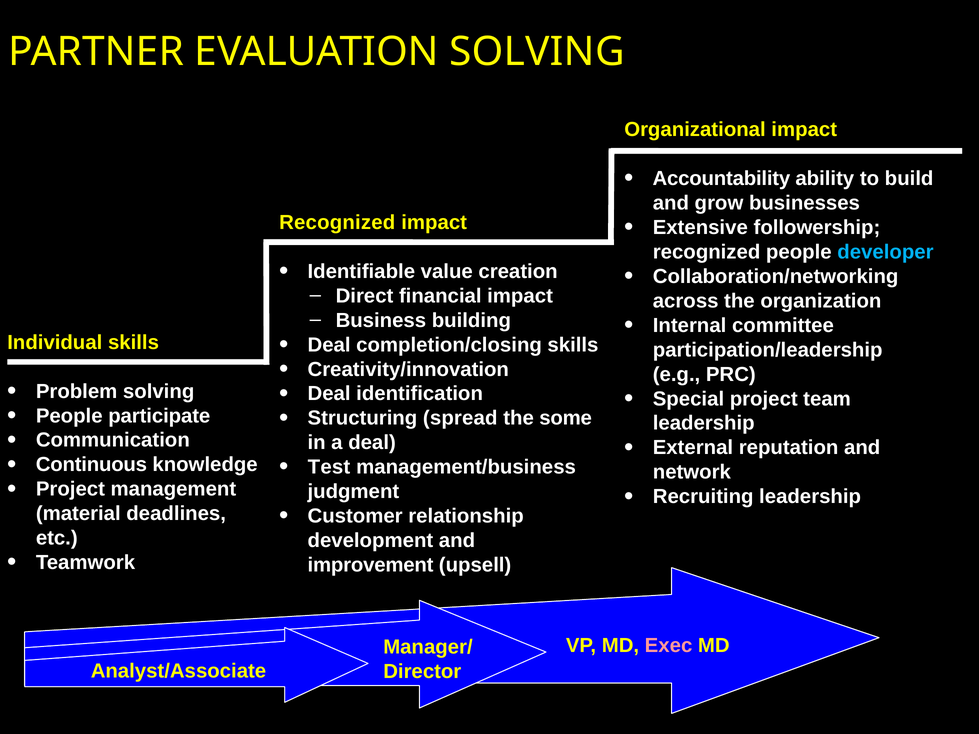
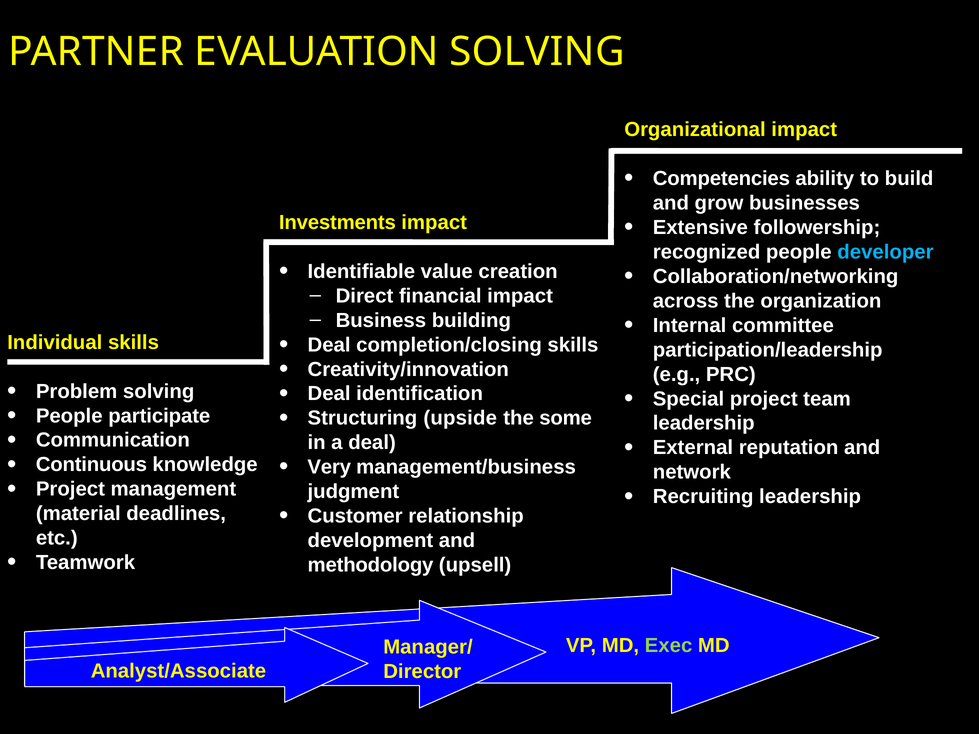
Accountability: Accountability -> Competencies
Recognized at (337, 223): Recognized -> Investments
spread: spread -> upside
Test: Test -> Very
improvement: improvement -> methodology
Exec colour: pink -> light green
